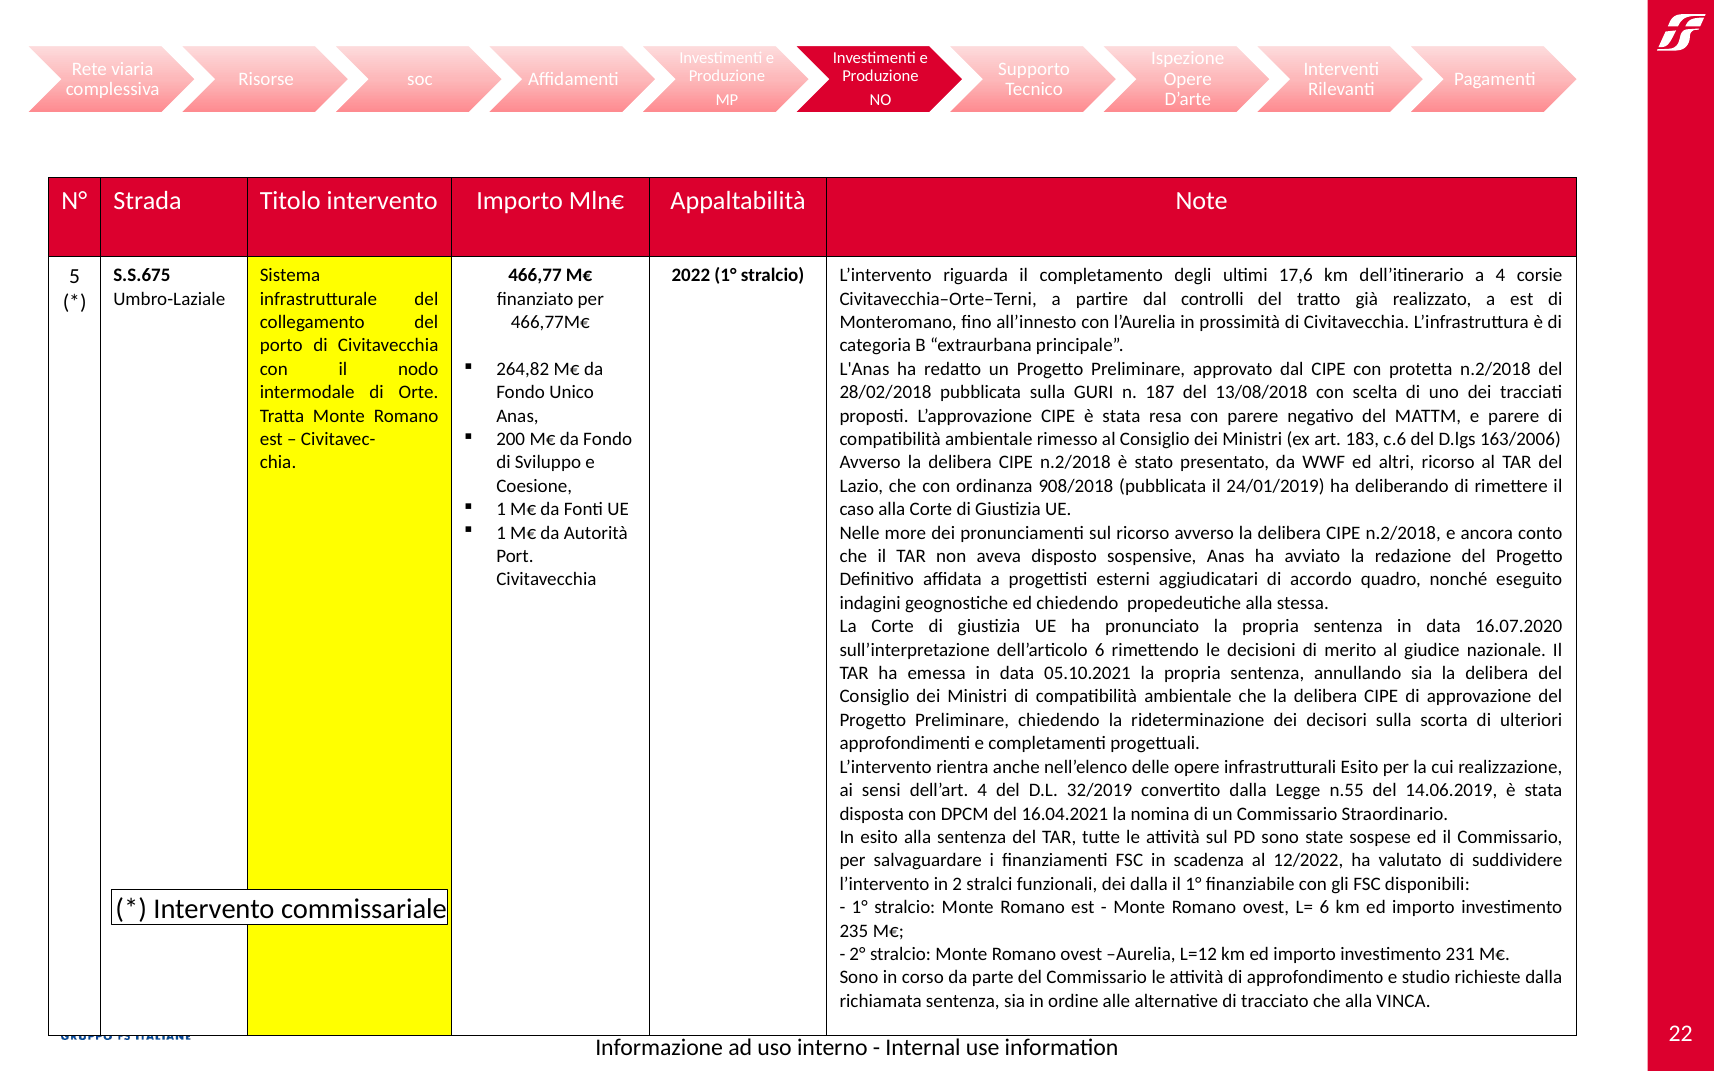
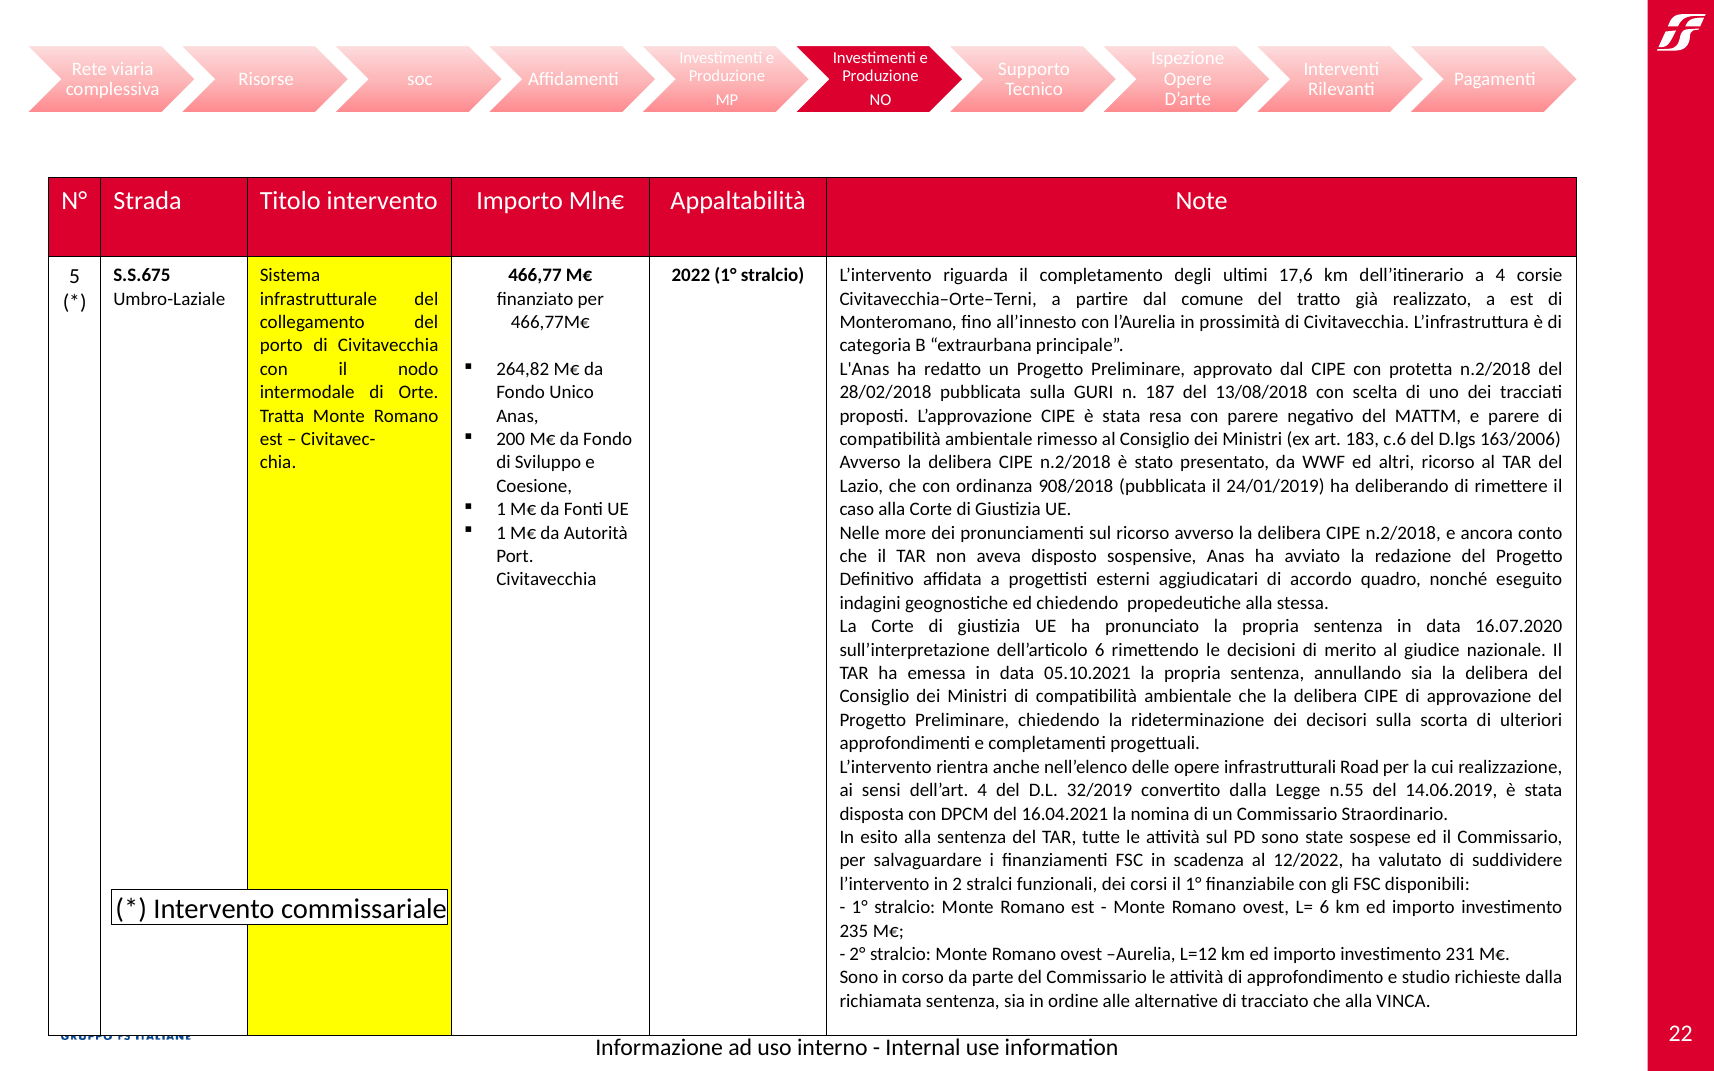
controlli: controlli -> comune
infrastrutturali Esito: Esito -> Road
dei dalla: dalla -> corsi
